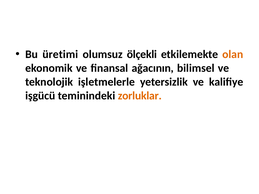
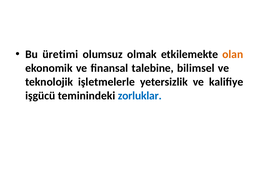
ölçekli: ölçekli -> olmak
ağacının: ağacının -> talebine
zorluklar colour: orange -> blue
